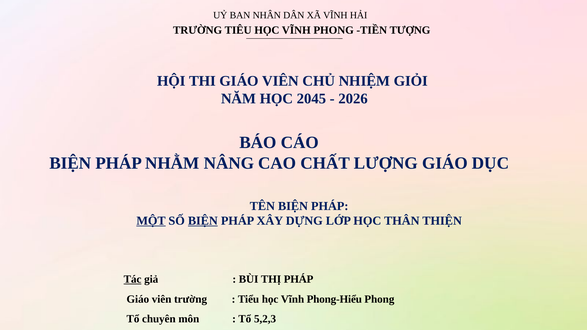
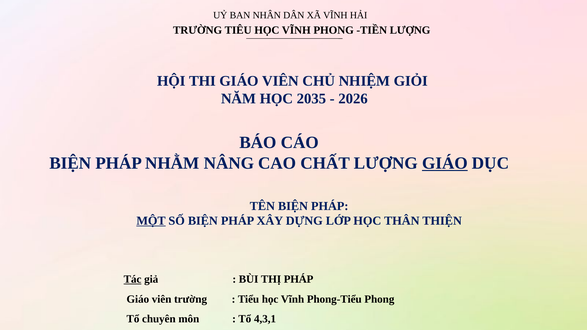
TIỀN TƯỢNG: TƯỢNG -> LƯỢNG
2045: 2045 -> 2035
GIÁO at (445, 163) underline: none -> present
BIỆN at (203, 221) underline: present -> none
Phong-Hiểu: Phong-Hiểu -> Phong-Tiểu
5,2,3: 5,2,3 -> 4,3,1
